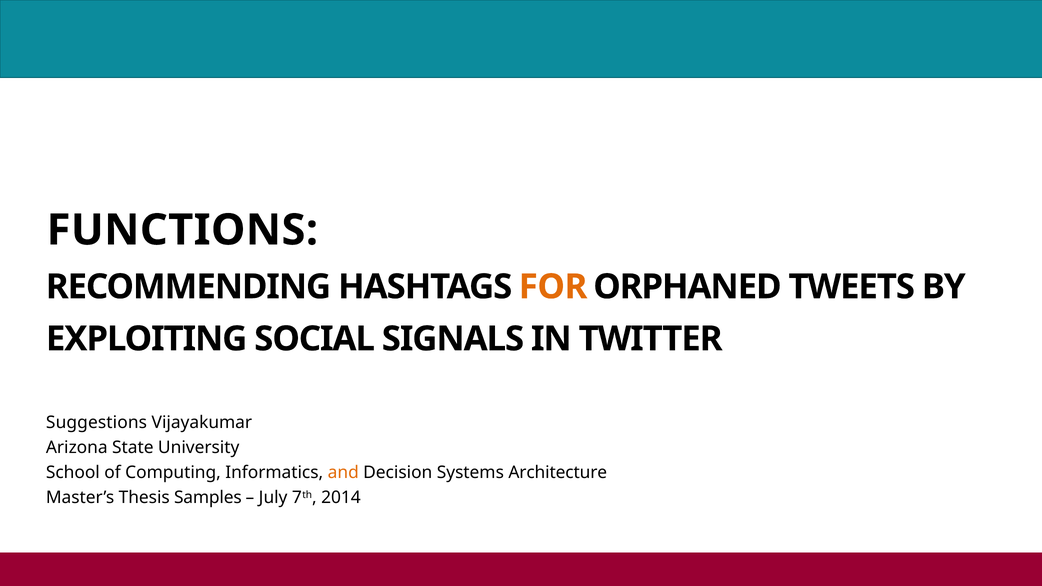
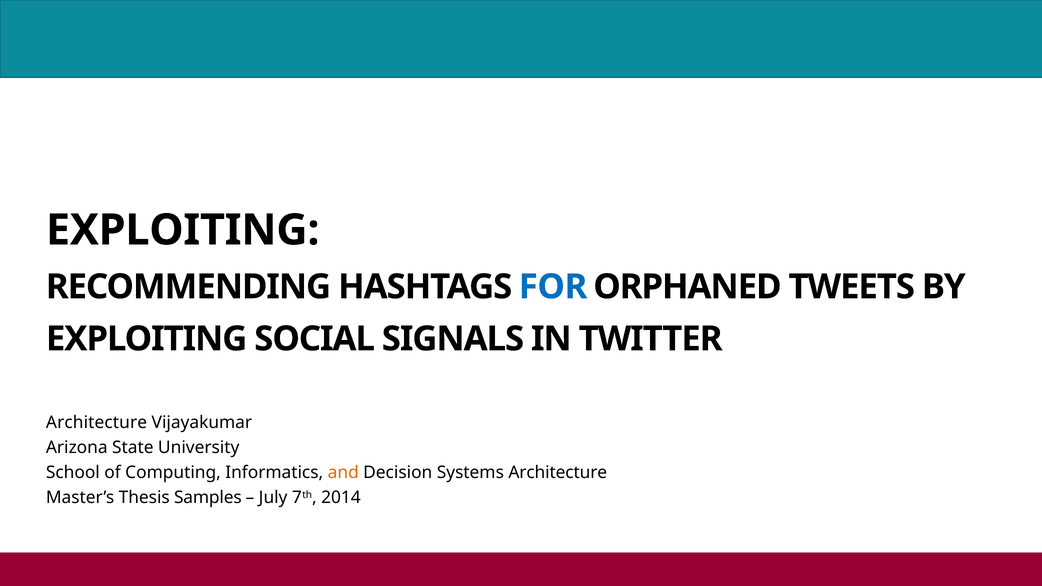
FUNCTIONS at (182, 230): FUNCTIONS -> EXPLOITING
FOR colour: orange -> blue
Suggestions at (97, 423): Suggestions -> Architecture
